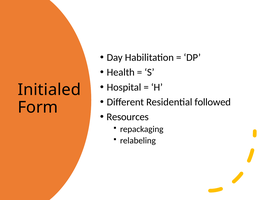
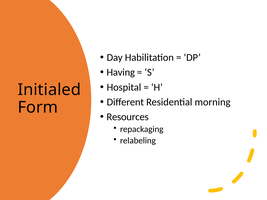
Health: Health -> Having
followed: followed -> morning
